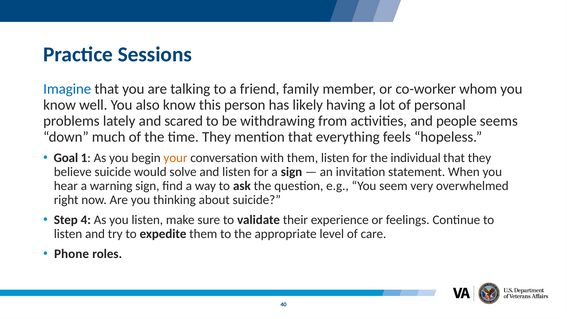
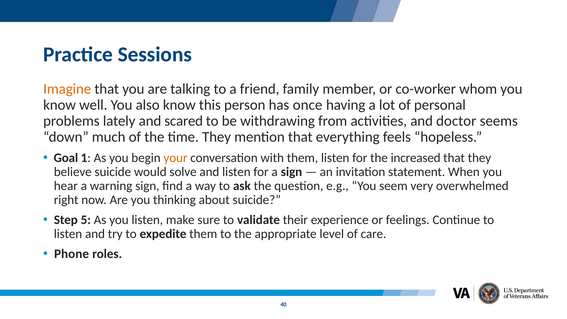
Imagine colour: blue -> orange
likely: likely -> once
people: people -> doctor
individual: individual -> increased
4: 4 -> 5
